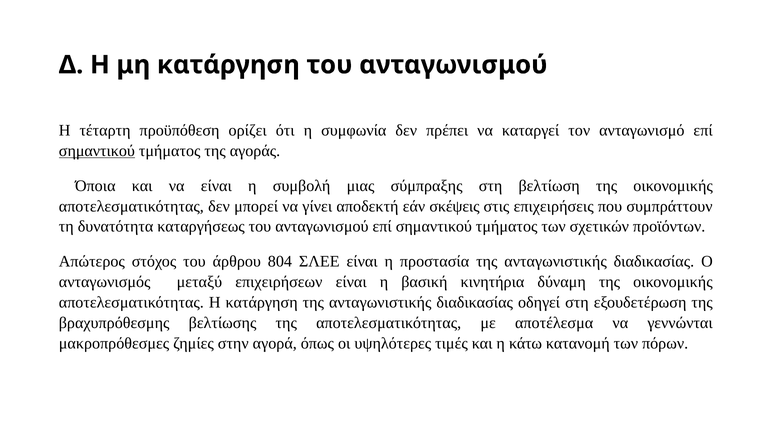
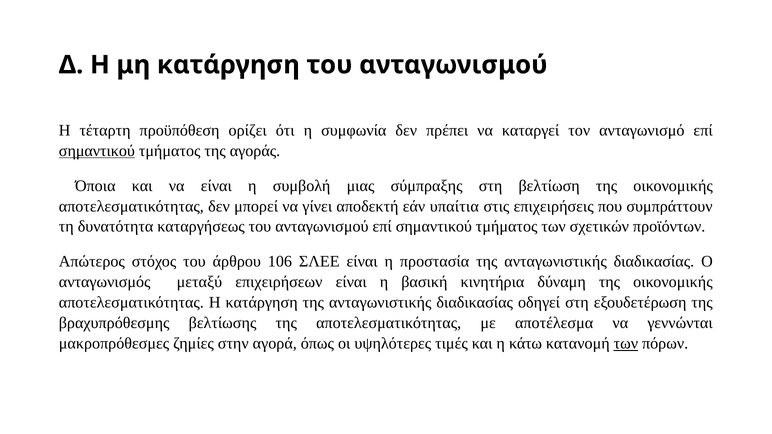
σκέψεις: σκέψεις -> υπαίτια
804: 804 -> 106
των at (626, 344) underline: none -> present
